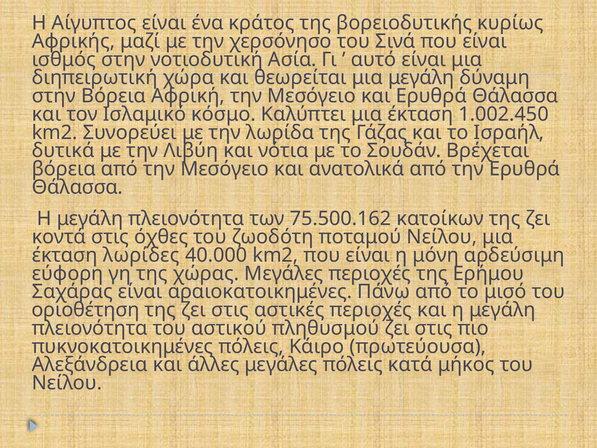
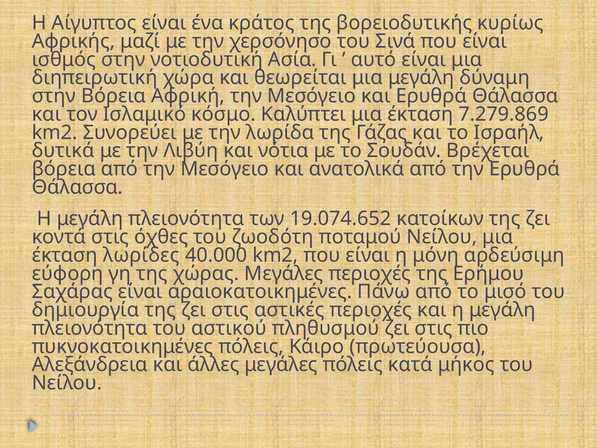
1.002.450: 1.002.450 -> 7.279.869
75.500.162: 75.500.162 -> 19.074.652
οριοθέτηση: οριοθέτηση -> δημιουργία
